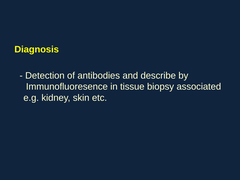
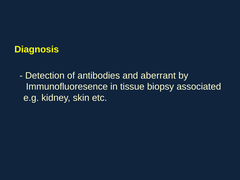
describe: describe -> aberrant
